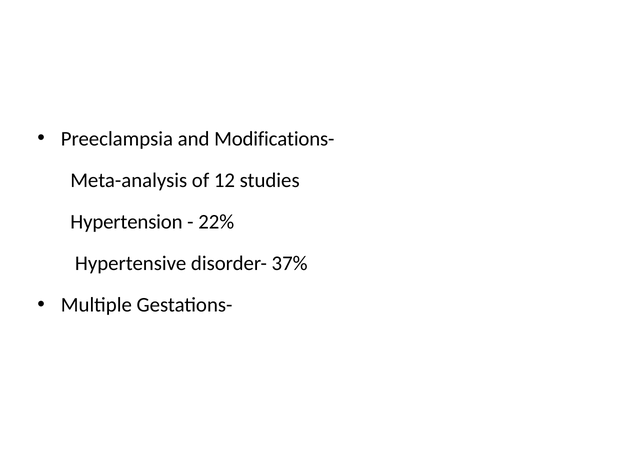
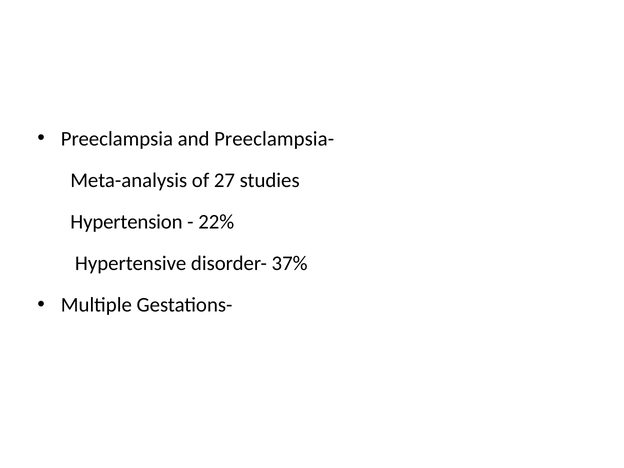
Modifications-: Modifications- -> Preeclampsia-
12: 12 -> 27
